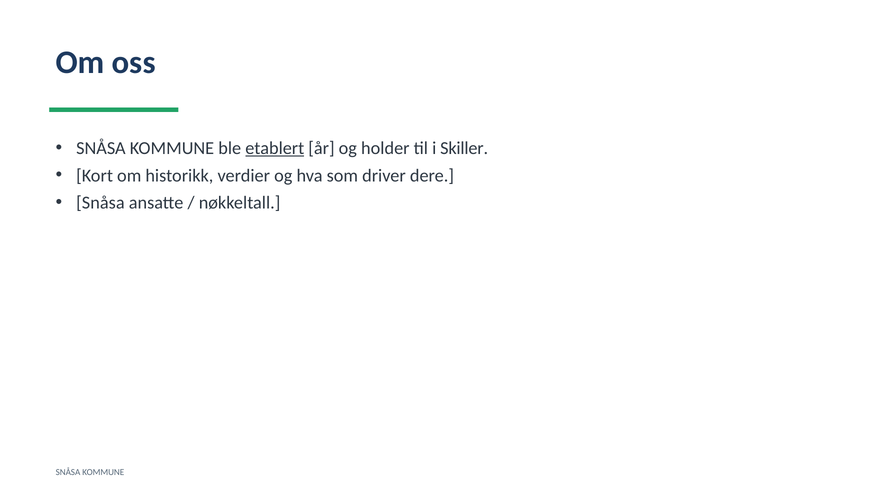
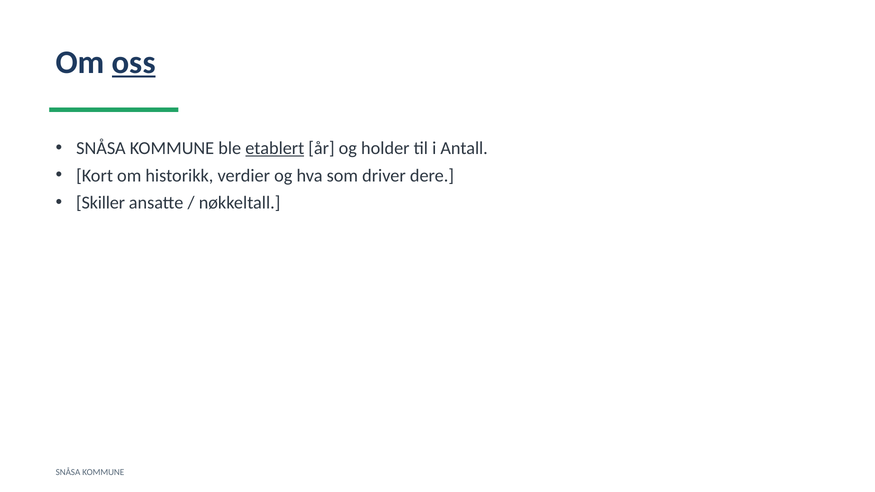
oss underline: none -> present
Skiller: Skiller -> Antall
Snåsa at (100, 203): Snåsa -> Skiller
